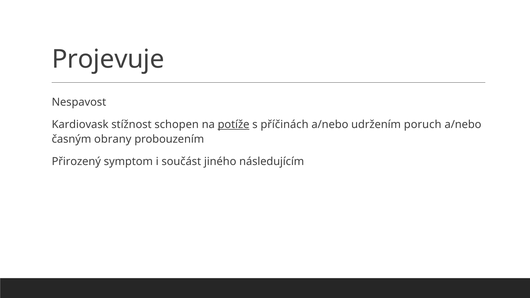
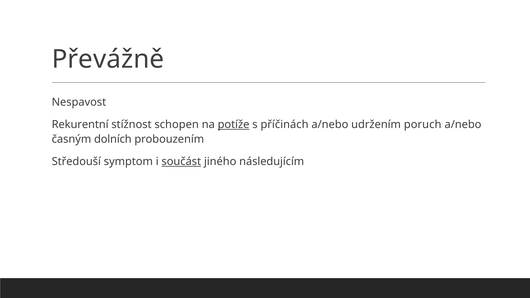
Projevuje: Projevuje -> Převážně
Kardiovask: Kardiovask -> Rekurentní
obrany: obrany -> dolních
Přirozený: Přirozený -> Středouší
součást underline: none -> present
